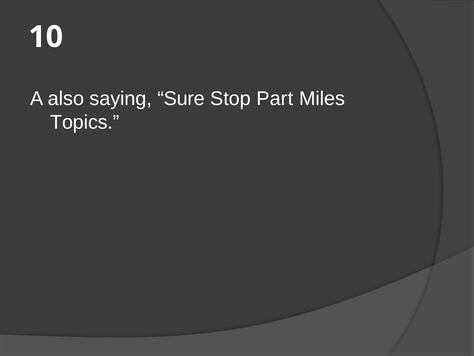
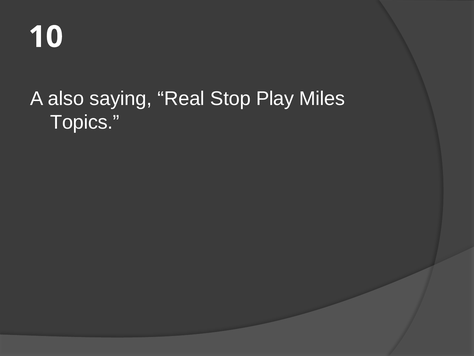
Sure: Sure -> Real
Part: Part -> Play
